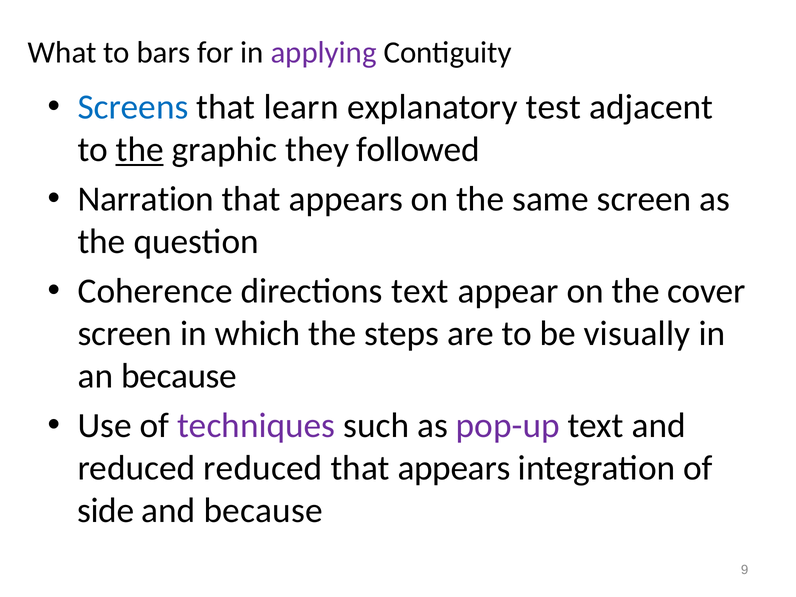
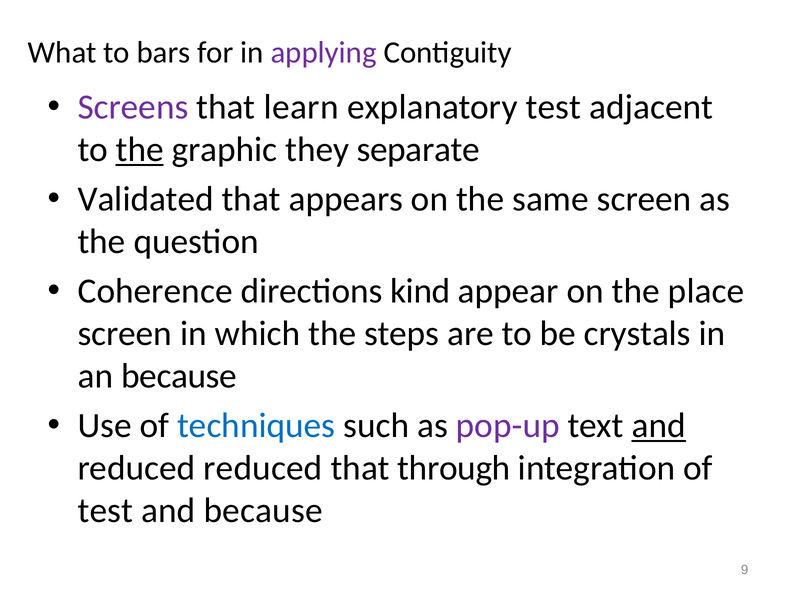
Screens colour: blue -> purple
followed: followed -> separate
Narration: Narration -> Validated
directions text: text -> kind
cover: cover -> place
visually: visually -> crystals
techniques colour: purple -> blue
and at (659, 426) underline: none -> present
appears at (454, 468): appears -> through
side at (106, 511): side -> test
